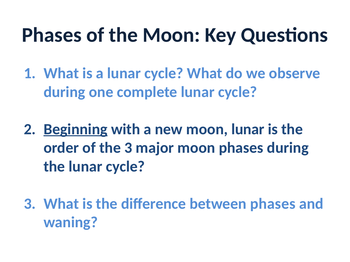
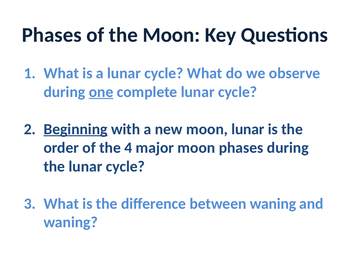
one underline: none -> present
the 3: 3 -> 4
between phases: phases -> waning
